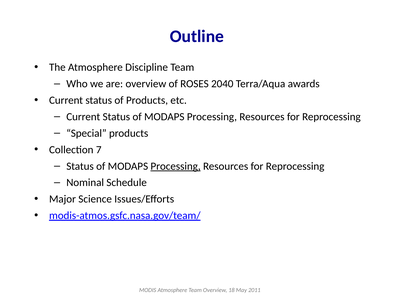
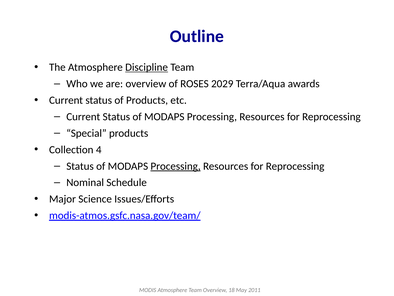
Discipline underline: none -> present
2040: 2040 -> 2029
7: 7 -> 4
